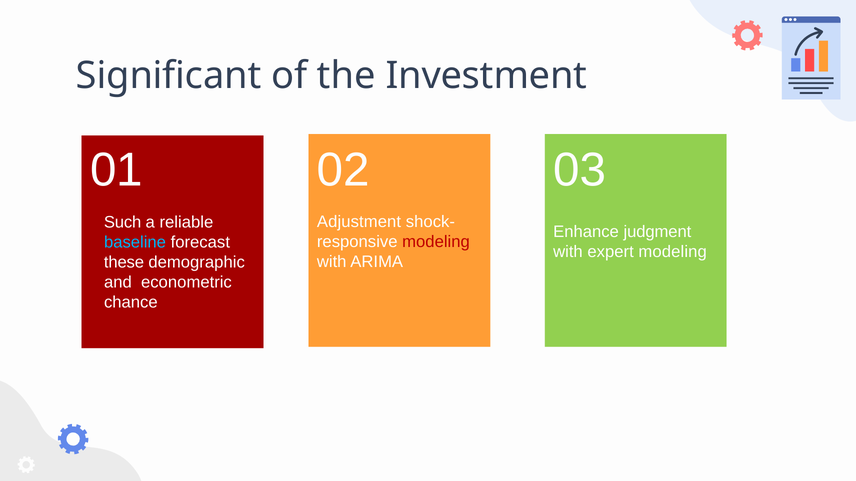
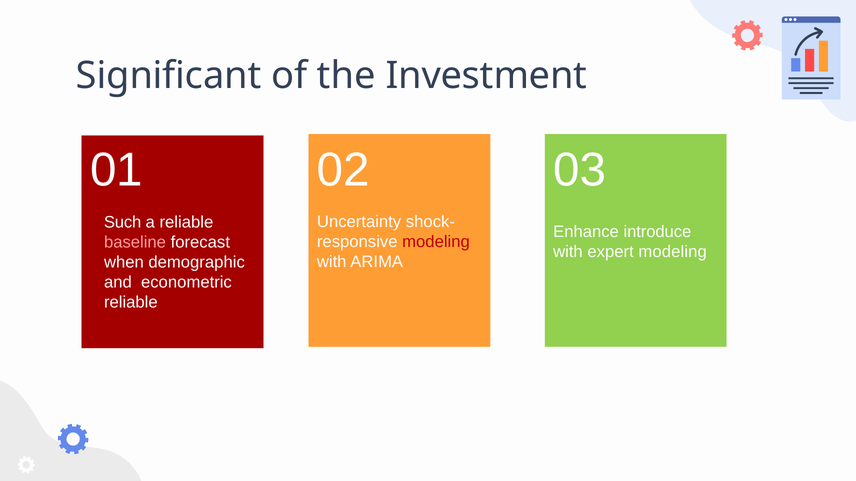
Adjustment: Adjustment -> Uncertainty
judgment: judgment -> introduce
baseline colour: light blue -> pink
these: these -> when
chance at (131, 303): chance -> reliable
